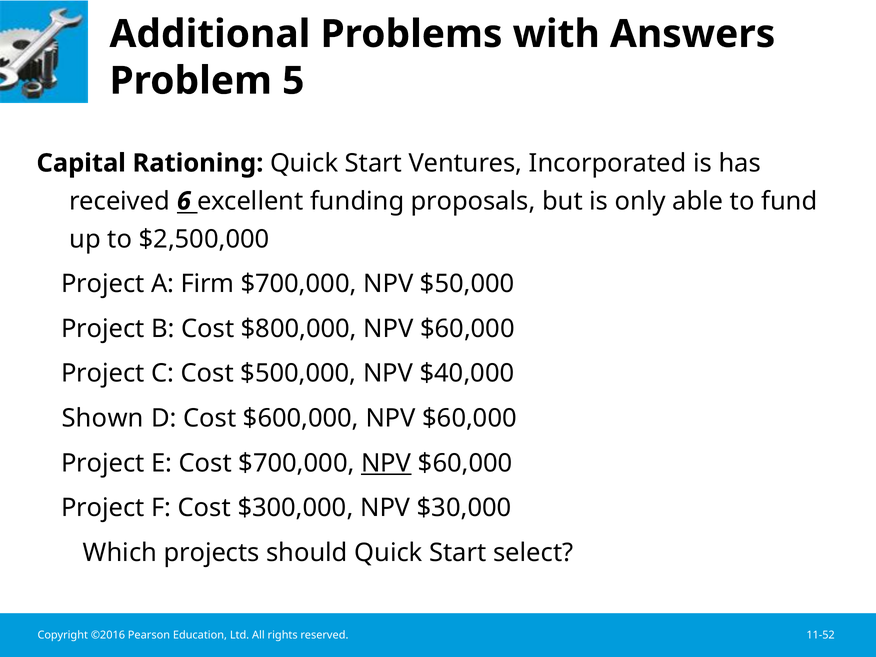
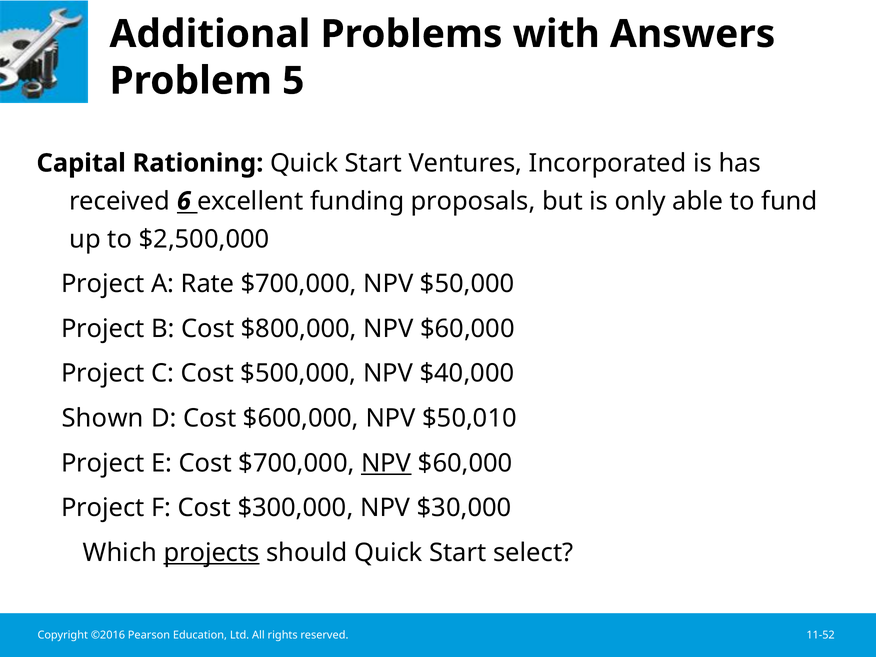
Firm: Firm -> Rate
$600,000 NPV $60,000: $60,000 -> $50,010
projects underline: none -> present
